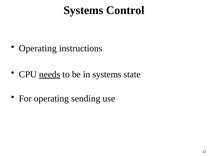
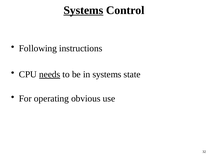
Systems at (83, 10) underline: none -> present
Operating at (38, 48): Operating -> Following
sending: sending -> obvious
